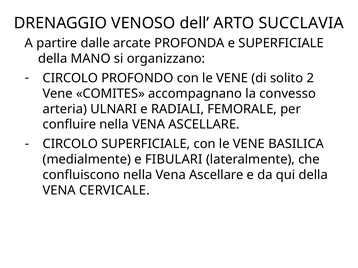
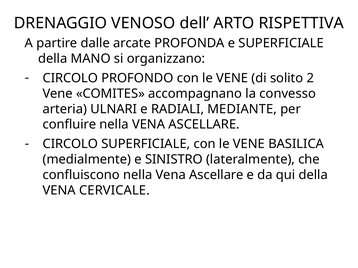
SUCCLAVIA: SUCCLAVIA -> RISPETTIVA
FEMORALE: FEMORALE -> MEDIANTE
FIBULARI: FIBULARI -> SINISTRO
